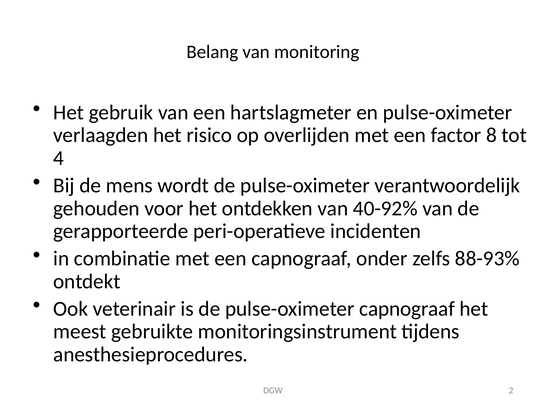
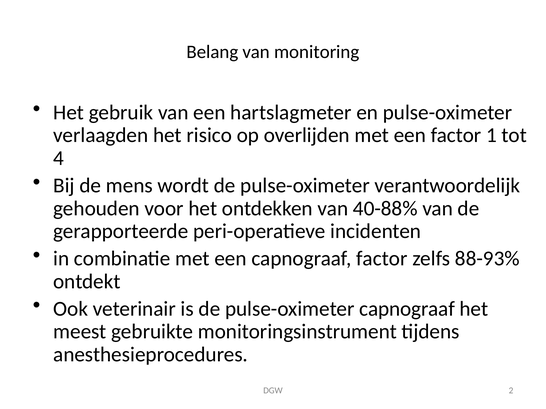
8: 8 -> 1
40-92%: 40-92% -> 40-88%
capnograaf onder: onder -> factor
